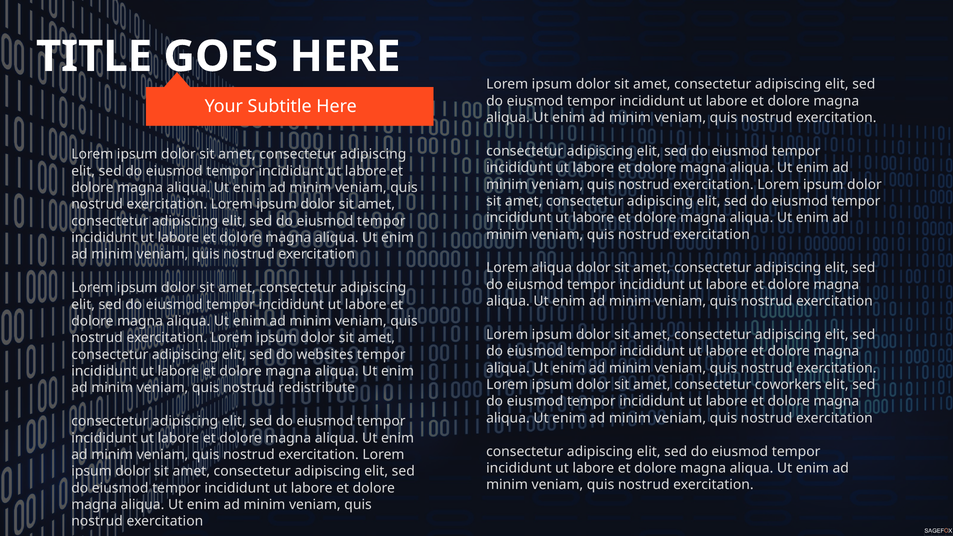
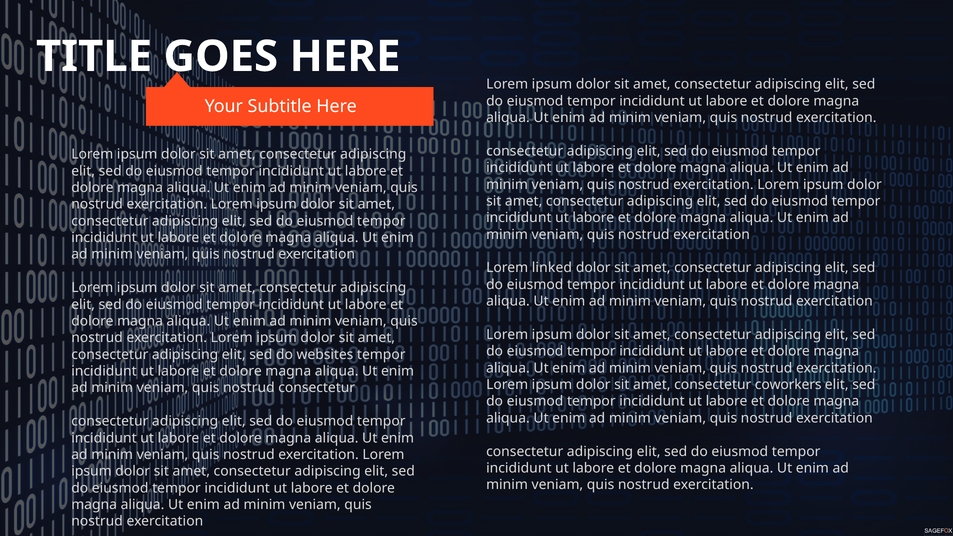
Lorem aliqua: aliqua -> linked
nostrud redistribute: redistribute -> consectetur
